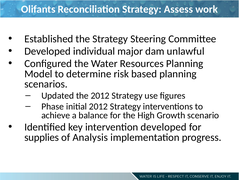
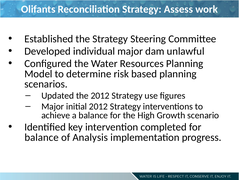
Phase at (53, 106): Phase -> Major
intervention developed: developed -> completed
supplies at (42, 137): supplies -> balance
